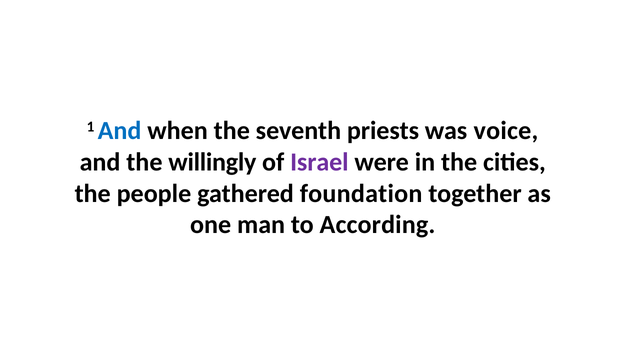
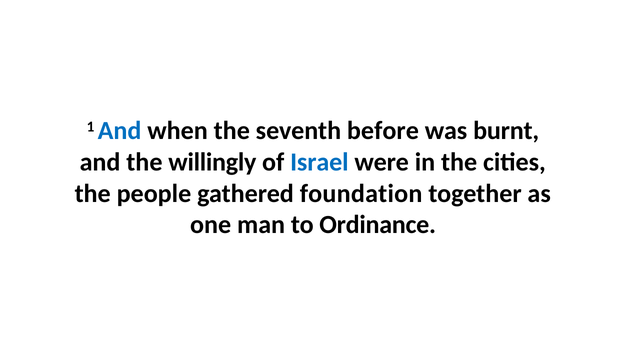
priests: priests -> before
voice: voice -> burnt
Israel colour: purple -> blue
According: According -> Ordinance
